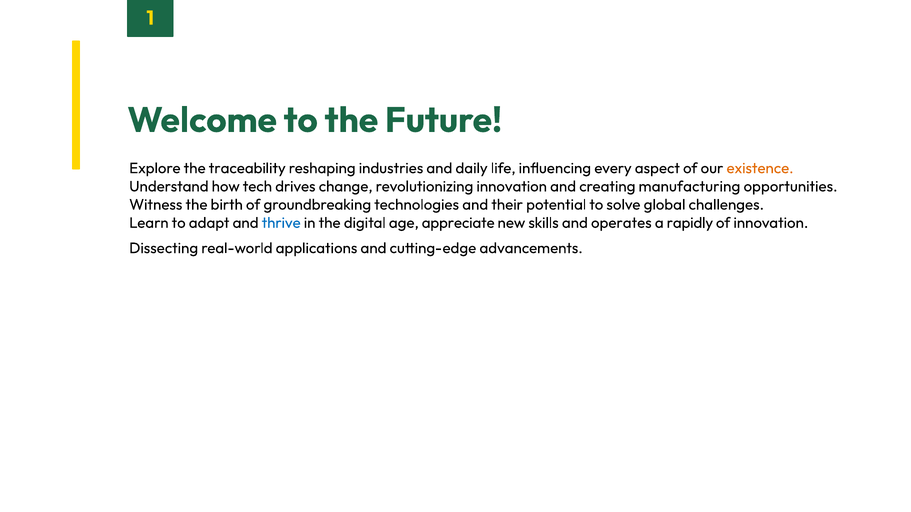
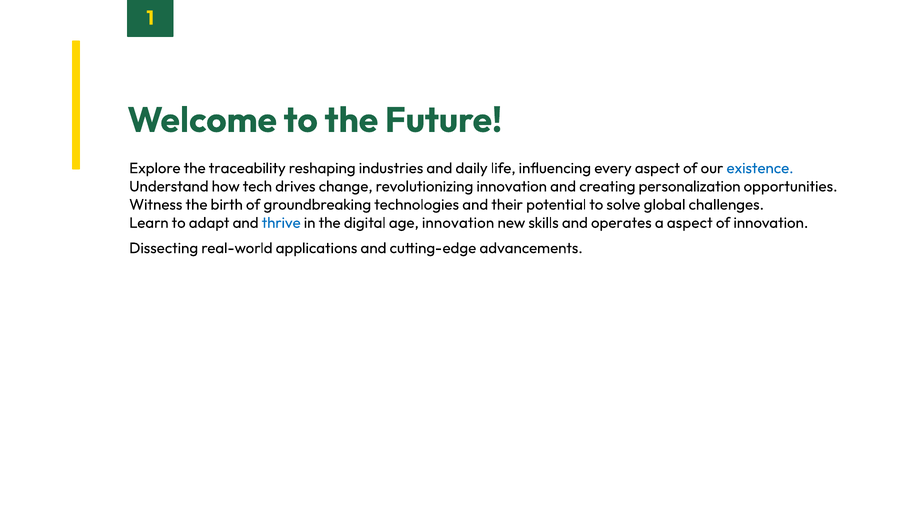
existence colour: orange -> blue
manufacturing: manufacturing -> personalization
age appreciate: appreciate -> innovation
a rapidly: rapidly -> aspect
